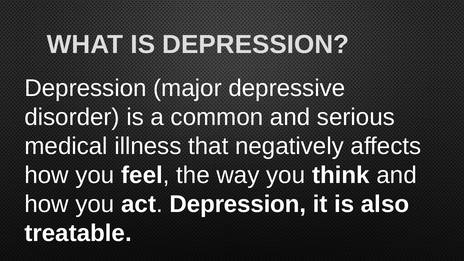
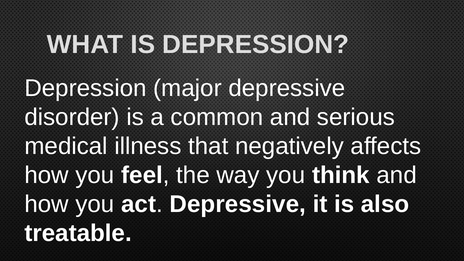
act Depression: Depression -> Depressive
